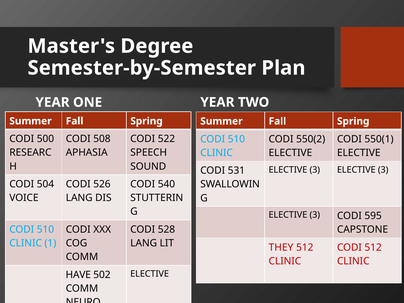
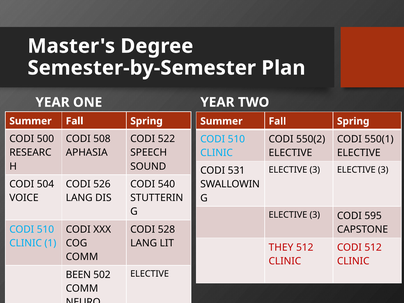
HAVE: HAVE -> BEEN
